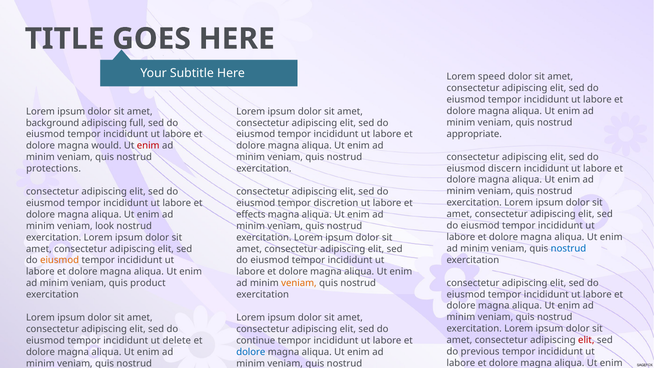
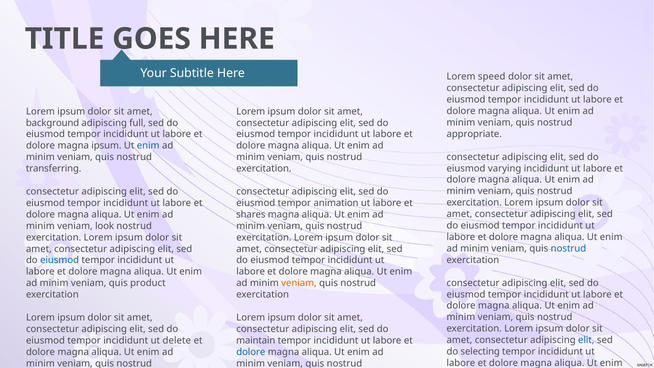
magna would: would -> ipsum
enim at (148, 146) colour: red -> blue
discern: discern -> varying
protections: protections -> transferring
discretion: discretion -> animation
effects: effects -> shares
eiusmod at (60, 260) colour: orange -> blue
elit at (586, 340) colour: red -> blue
continue: continue -> maintain
previous: previous -> selecting
